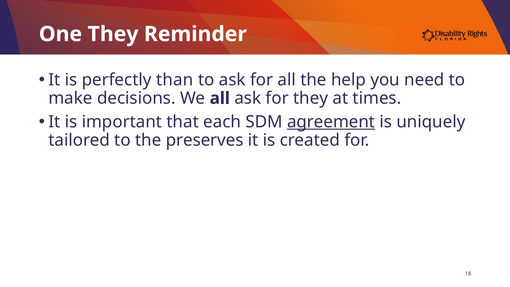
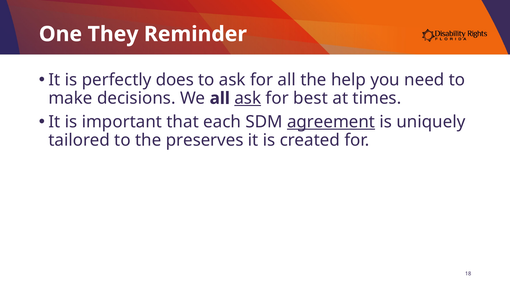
than: than -> does
ask at (248, 98) underline: none -> present
for they: they -> best
